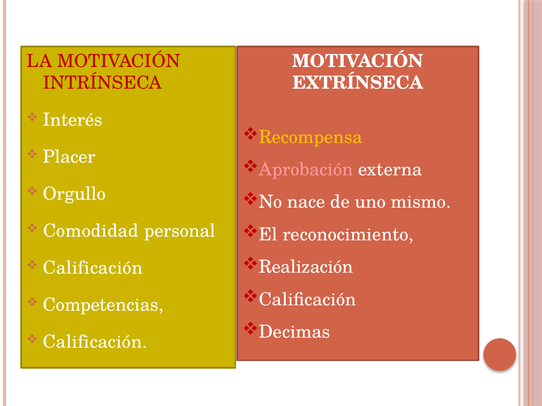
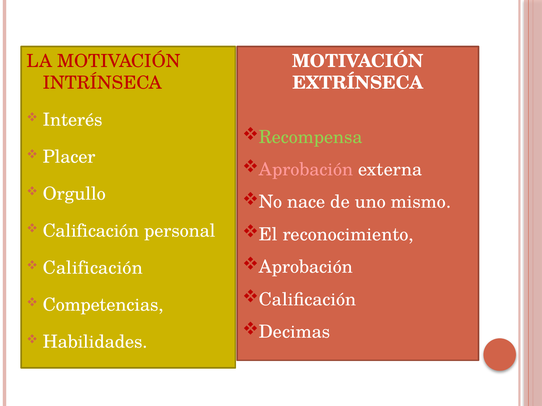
Recompensa colour: yellow -> light green
Comodidad at (91, 231): Comodidad -> Calificación
Realización at (306, 267): Realización -> Aprobación
Calificación at (95, 342): Calificación -> Habilidades
